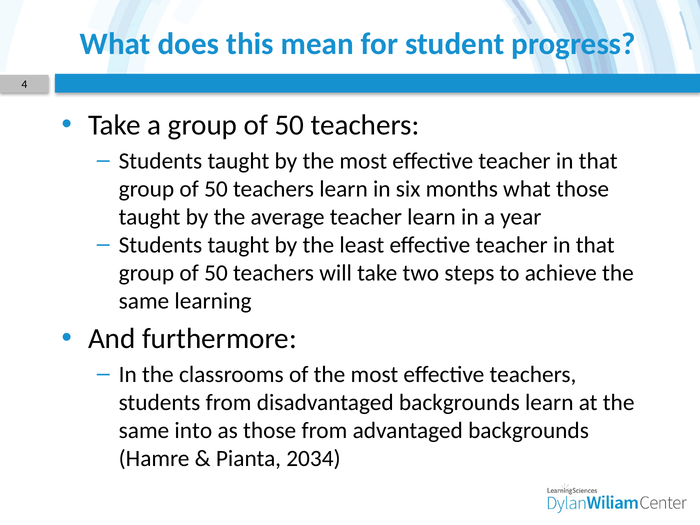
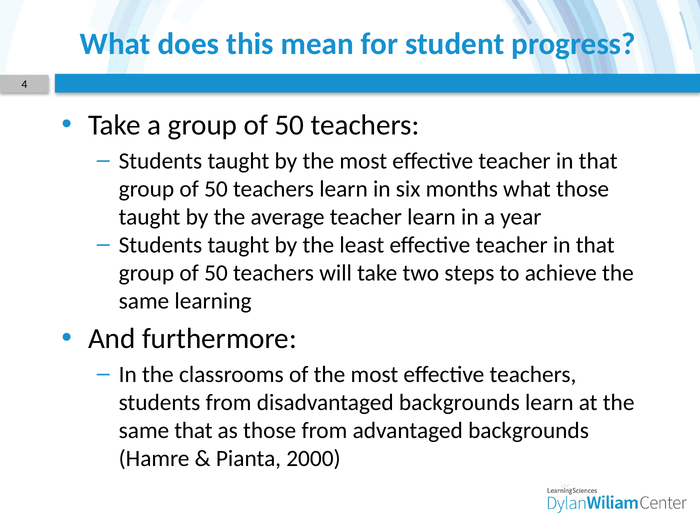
same into: into -> that
2034: 2034 -> 2000
